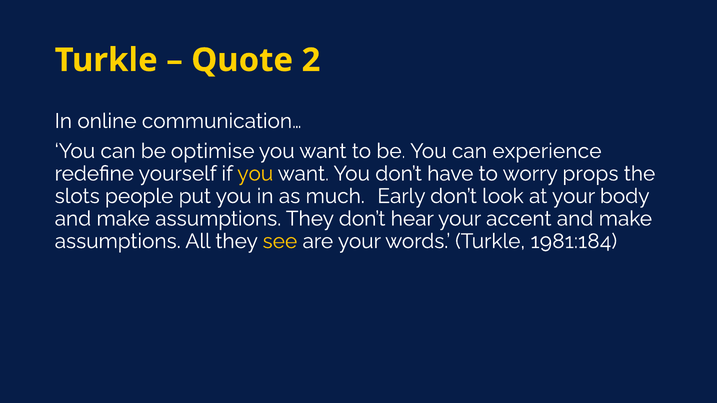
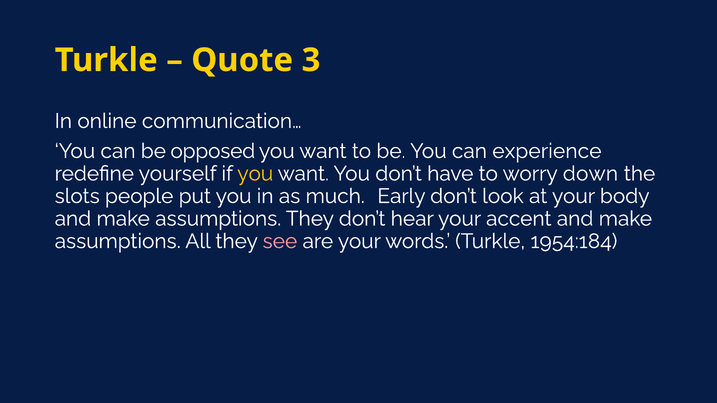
2: 2 -> 3
optimise: optimise -> opposed
props: props -> down
see colour: yellow -> pink
1981:184: 1981:184 -> 1954:184
